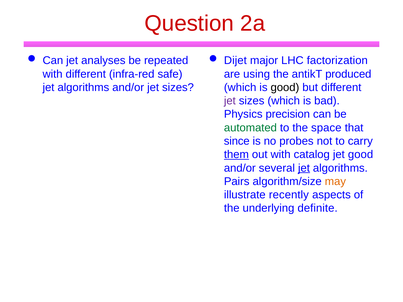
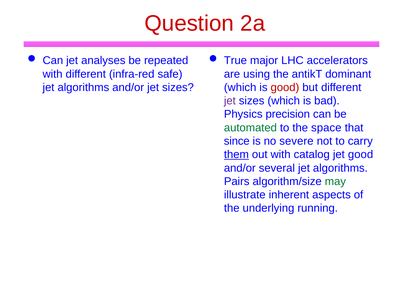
Dijet: Dijet -> True
factorization: factorization -> accelerators
produced: produced -> dominant
good at (285, 87) colour: black -> red
probes: probes -> severe
jet at (304, 168) underline: present -> none
may colour: orange -> green
recently: recently -> inherent
definite: definite -> running
